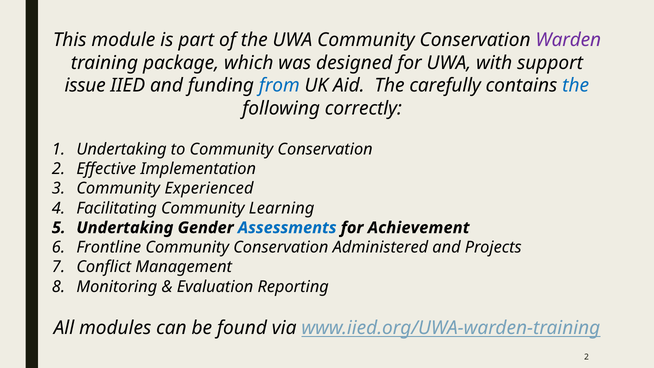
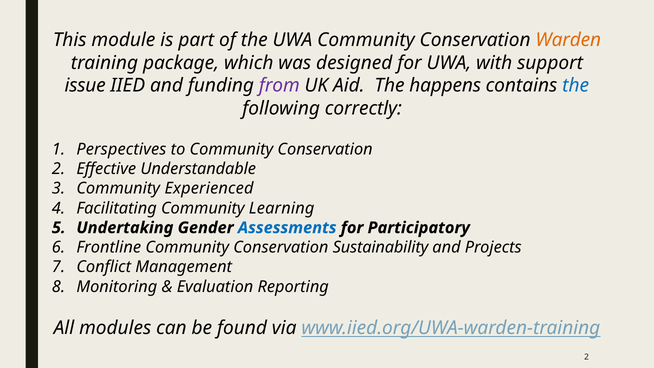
Warden colour: purple -> orange
from colour: blue -> purple
carefully: carefully -> happens
Undertaking at (122, 149): Undertaking -> Perspectives
Implementation: Implementation -> Understandable
Achievement: Achievement -> Participatory
Administered: Administered -> Sustainability
